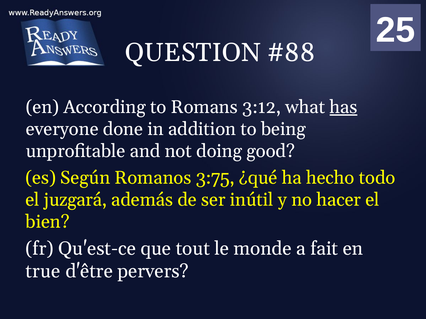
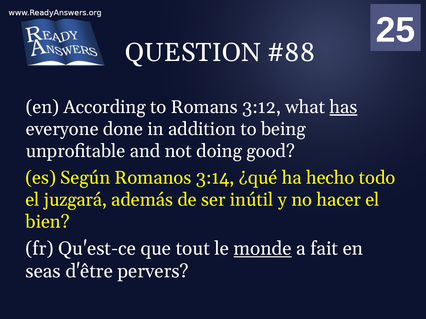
3:75: 3:75 -> 3:14
monde underline: none -> present
true: true -> seas
